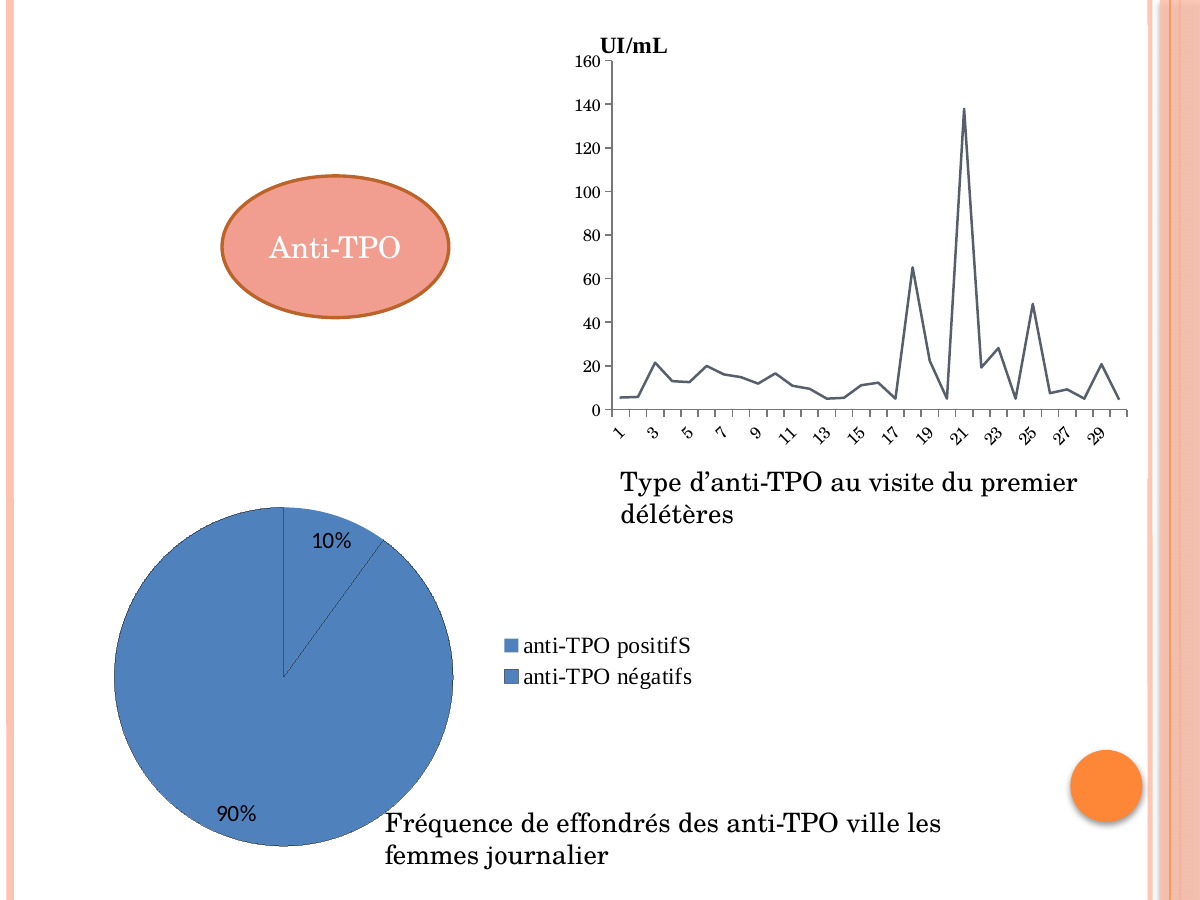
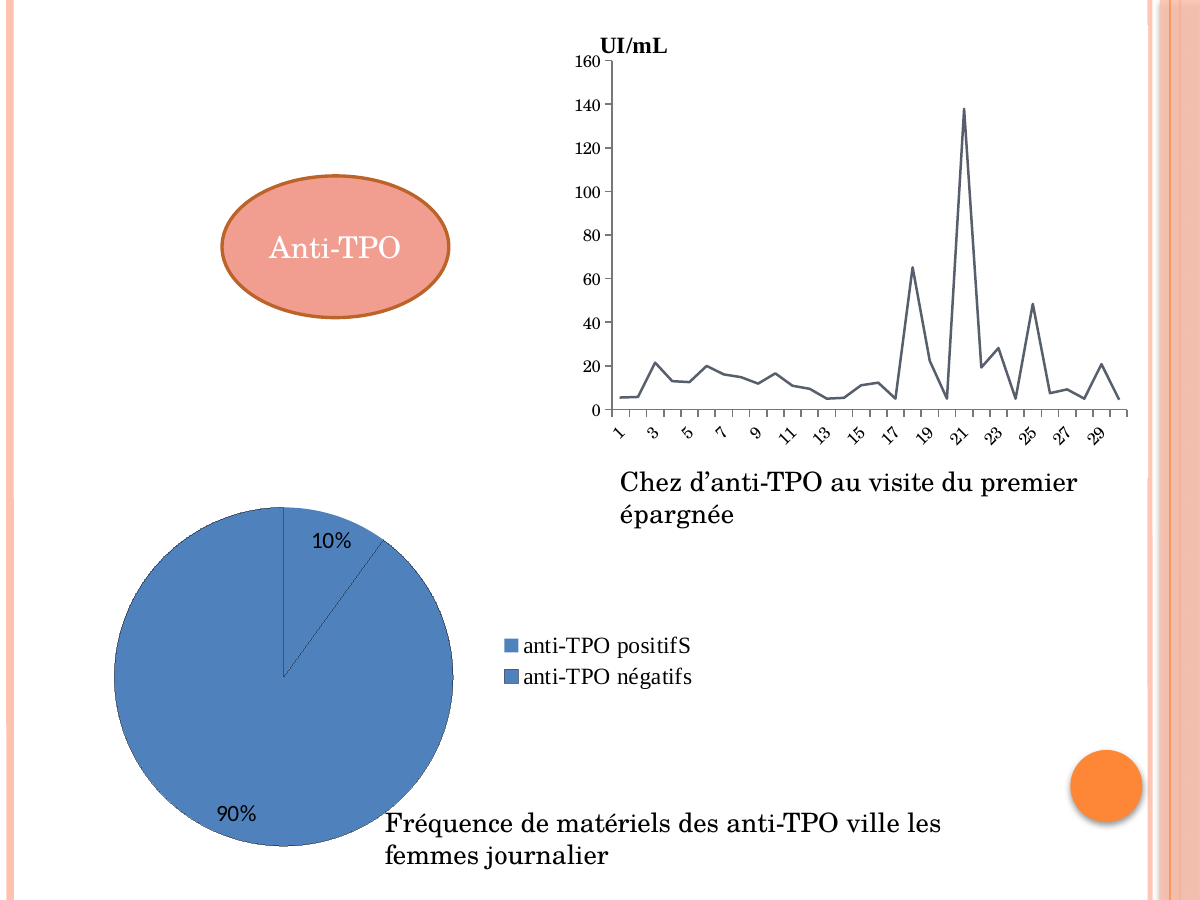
Type: Type -> Chez
délétères: délétères -> épargnée
effondrés: effondrés -> matériels
